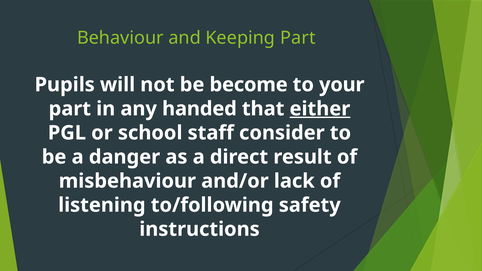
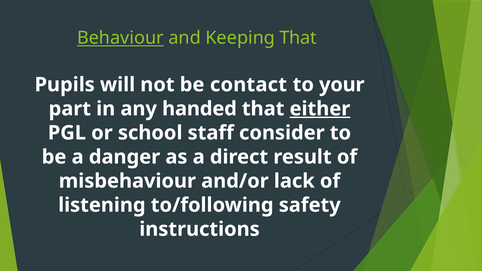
Behaviour underline: none -> present
Keeping Part: Part -> That
become: become -> contact
